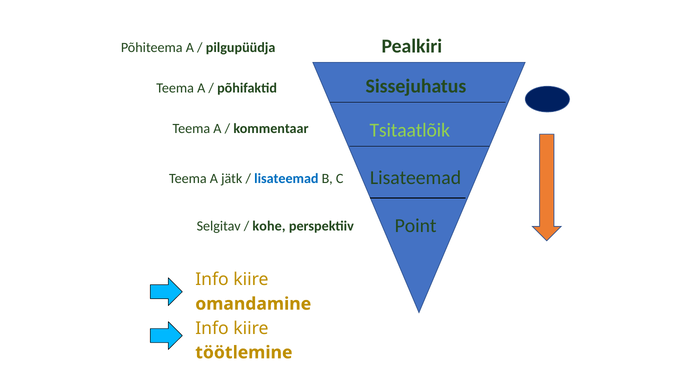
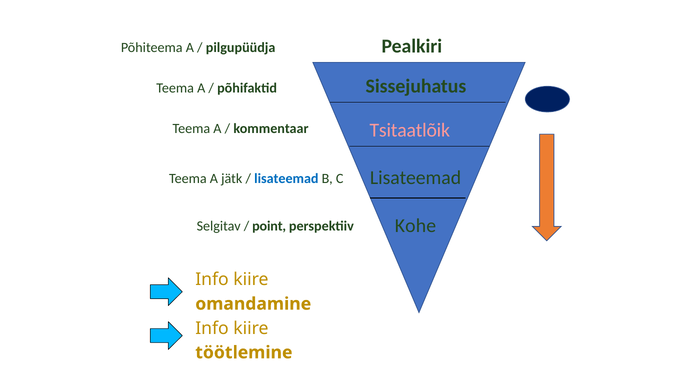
Tsitaatlõik colour: light green -> pink
Point: Point -> Kohe
kohe: kohe -> point
